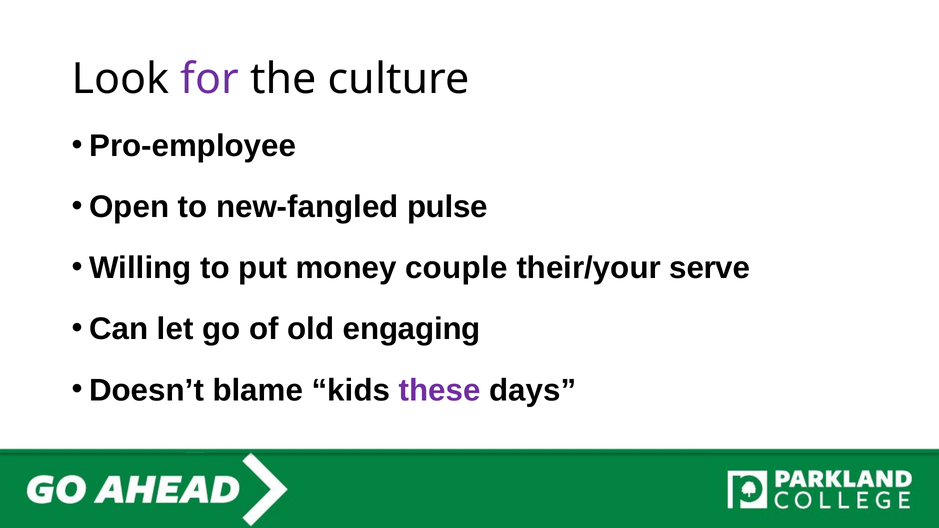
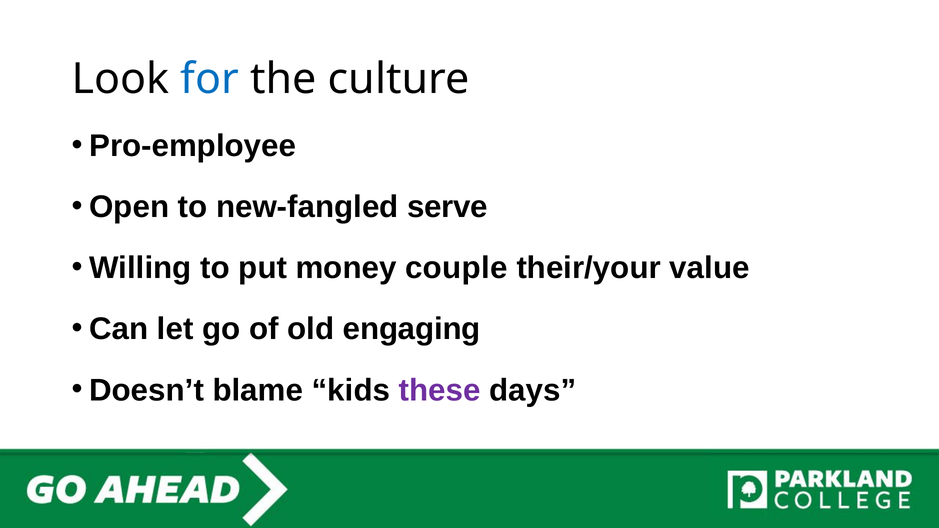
for colour: purple -> blue
pulse: pulse -> serve
serve: serve -> value
